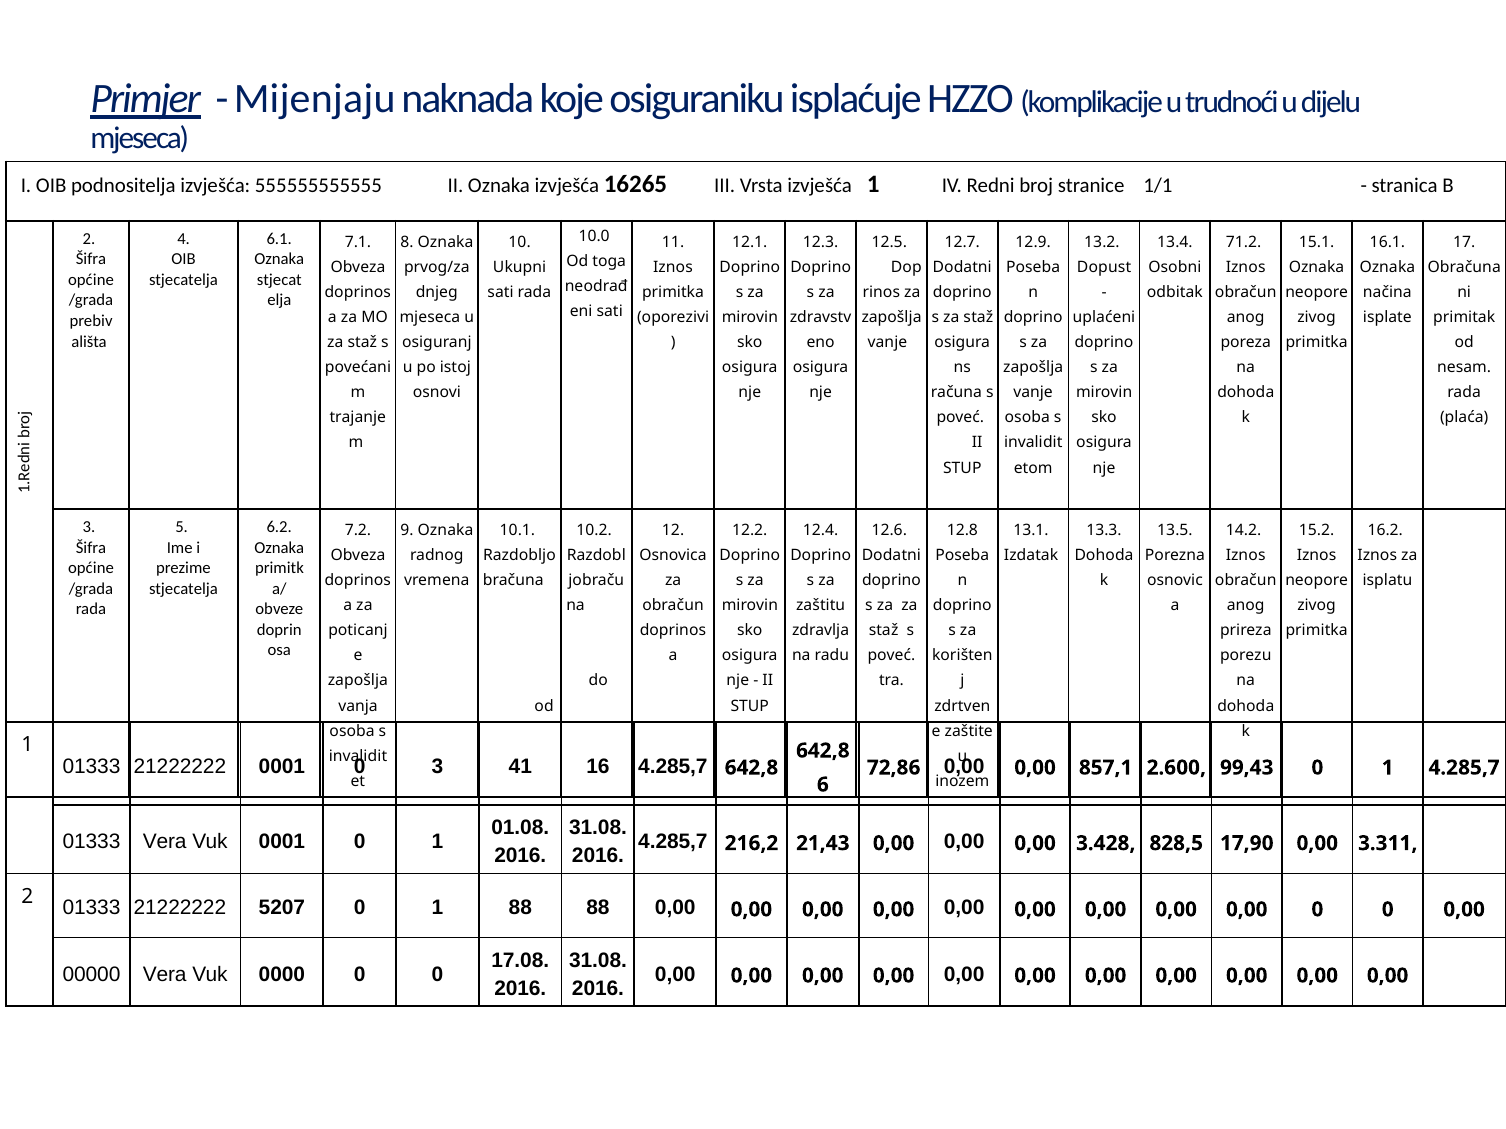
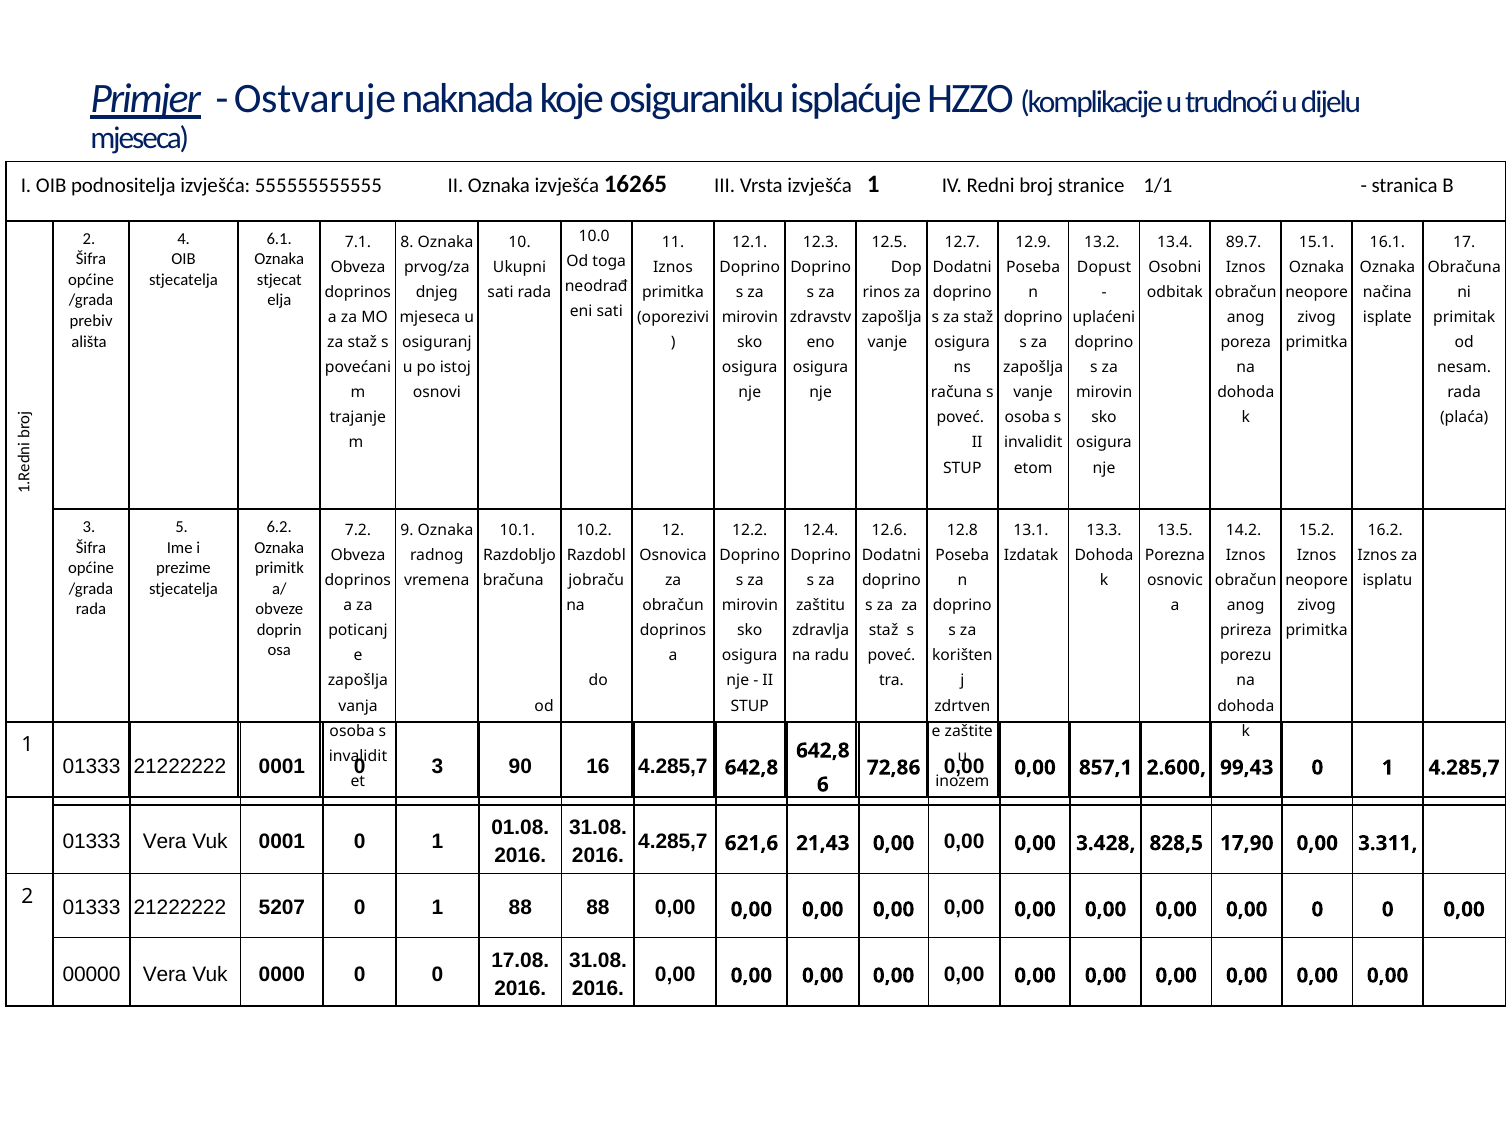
Mijenjaju: Mijenjaju -> Ostvaruje
71.2: 71.2 -> 89.7
41: 41 -> 90
216,2: 216,2 -> 621,6
